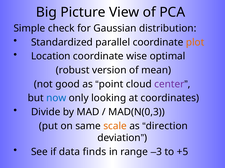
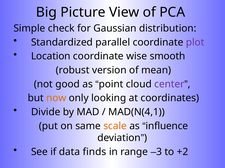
plot colour: orange -> purple
optimal: optimal -> smooth
now colour: blue -> orange
MAD(N(0,3: MAD(N(0,3 -> MAD(N(4,1
direction: direction -> influence
+5: +5 -> +2
